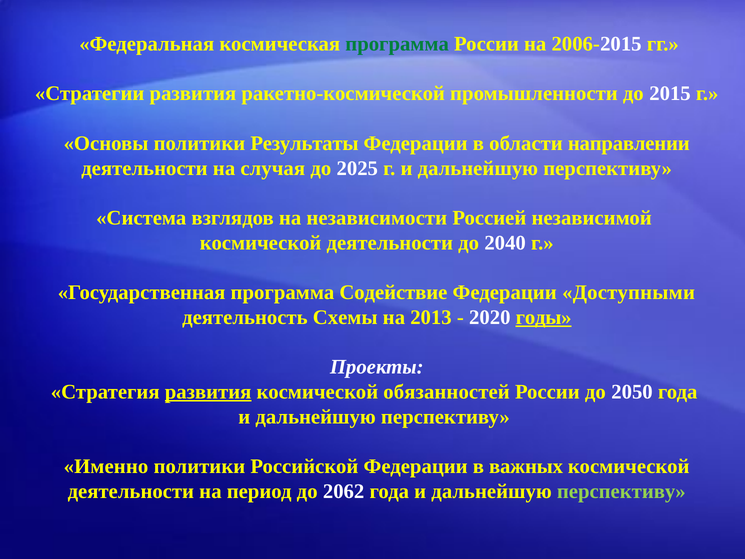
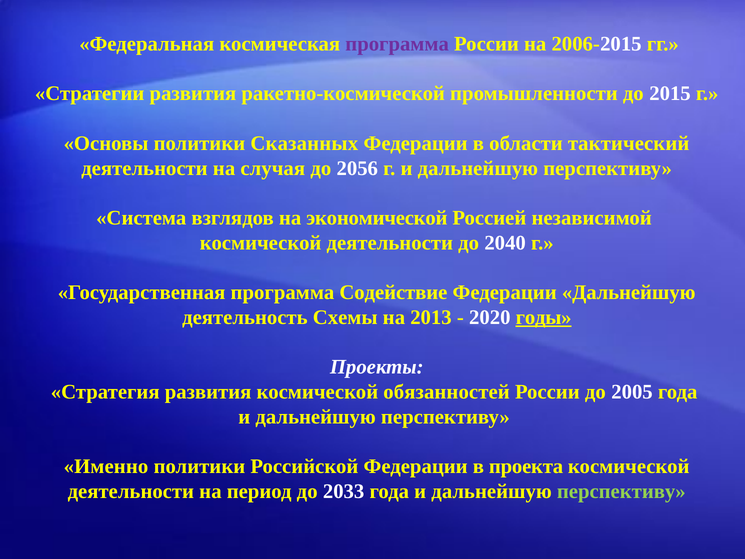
программа at (397, 44) colour: green -> purple
Результаты: Результаты -> Сказанных
направлении: направлении -> тактический
2025: 2025 -> 2056
независимости: независимости -> экономической
Федерации Доступными: Доступными -> Дальнейшую
развития at (208, 392) underline: present -> none
2050: 2050 -> 2005
важных: важных -> проекта
2062: 2062 -> 2033
